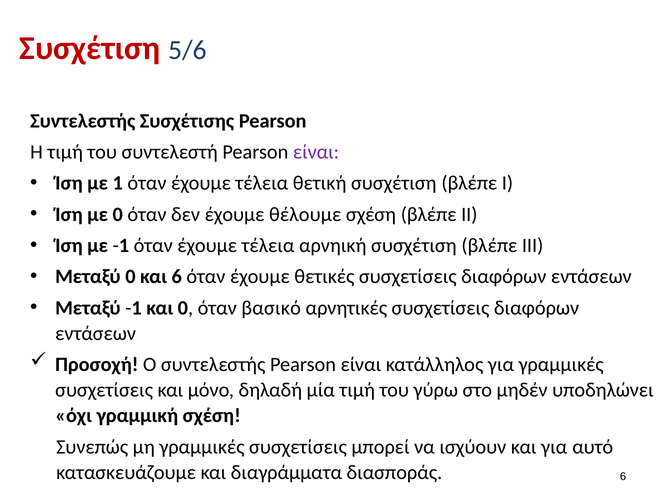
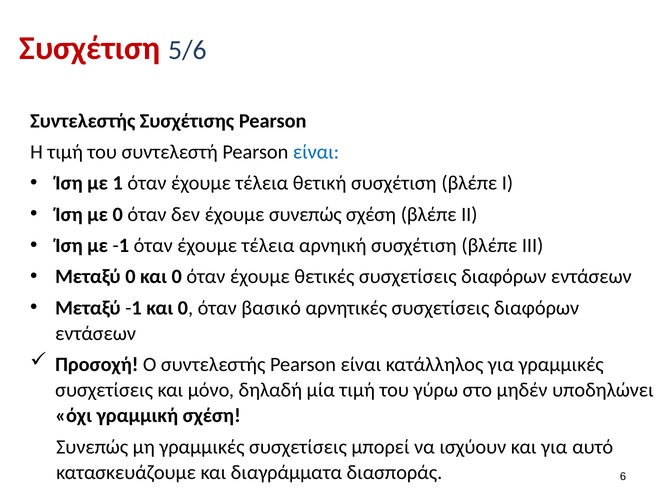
είναι at (316, 152) colour: purple -> blue
έχουμε θέλουμε: θέλουμε -> συνεπώς
0 και 6: 6 -> 0
